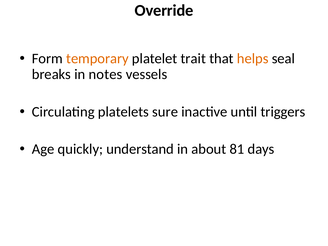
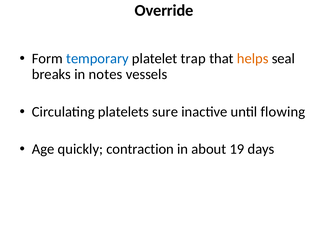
temporary colour: orange -> blue
trait: trait -> trap
triggers: triggers -> flowing
understand: understand -> contraction
81: 81 -> 19
